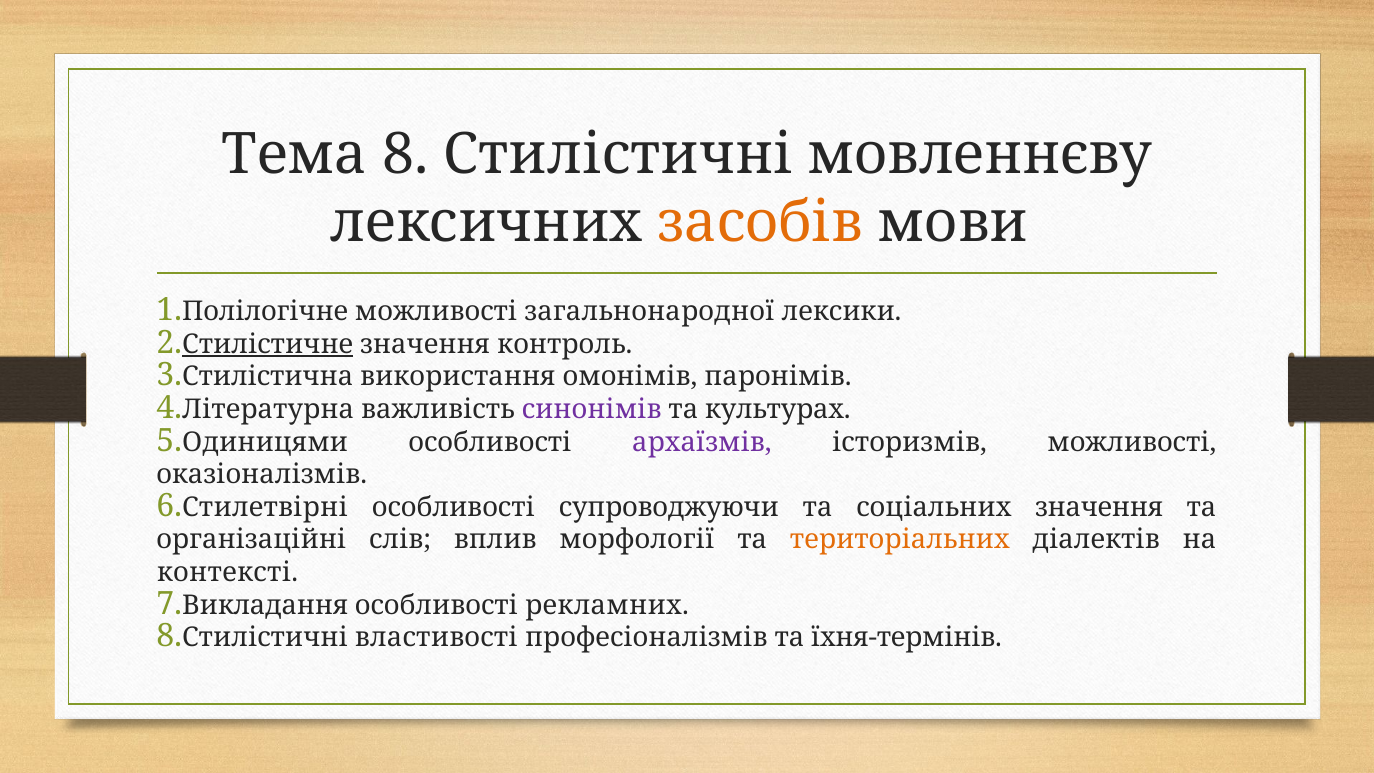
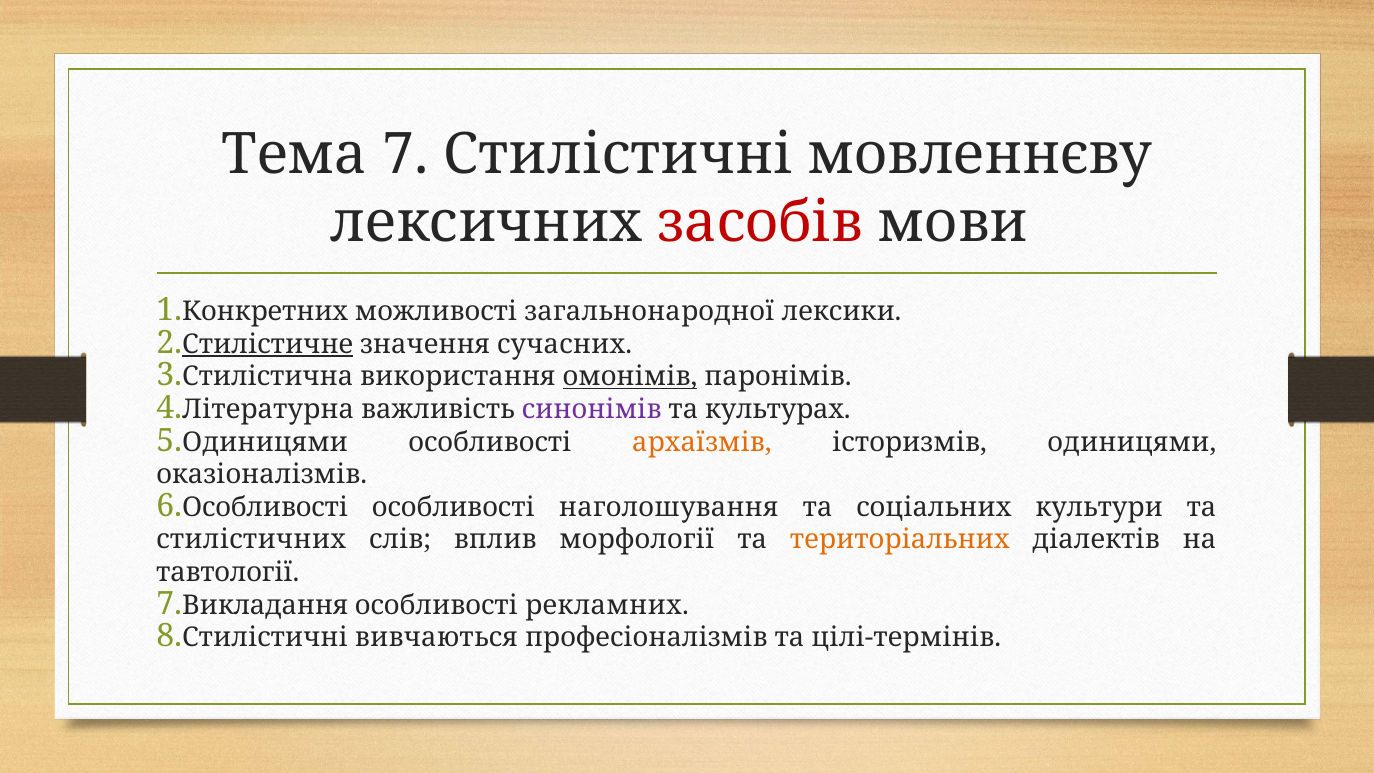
Тема 8: 8 -> 7
засобів colour: orange -> red
Полілогічне: Полілогічне -> Конкретних
контроль: контроль -> сучасних
омонімів underline: none -> present
архаїзмів colour: purple -> orange
історизмів можливості: можливості -> одиницями
Стилетвірні at (265, 507): Стилетвірні -> Особливості
супроводжуючи: супроводжуючи -> наголошування
соціальних значення: значення -> культури
організаційні: організаційні -> стилістичних
контексті: контексті -> тавтології
властивості: властивості -> вивчаються
їхня-термінів: їхня-термінів -> цілі-термінів
